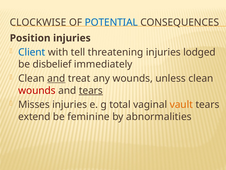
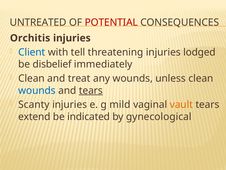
CLOCKWISE: CLOCKWISE -> UNTREATED
POTENTIAL colour: blue -> red
Position: Position -> Orchitis
and at (56, 78) underline: present -> none
wounds at (37, 90) colour: red -> blue
Misses: Misses -> Scanty
total: total -> mild
feminine: feminine -> indicated
abnormalities: abnormalities -> gynecological
